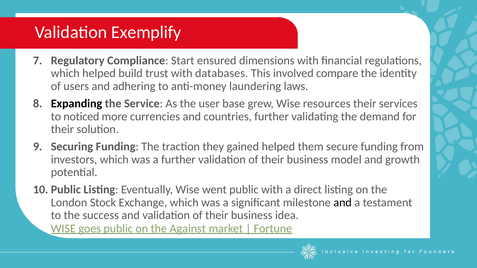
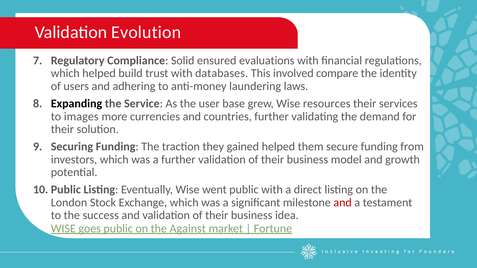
Exemplify: Exemplify -> Evolution
Start: Start -> Solid
dimensions: dimensions -> evaluations
noticed: noticed -> images
and at (343, 203) colour: black -> red
